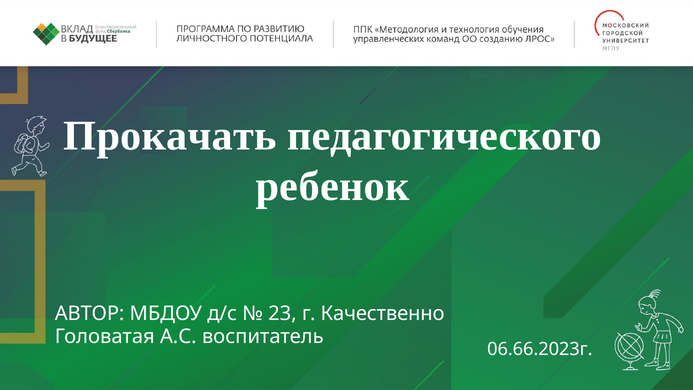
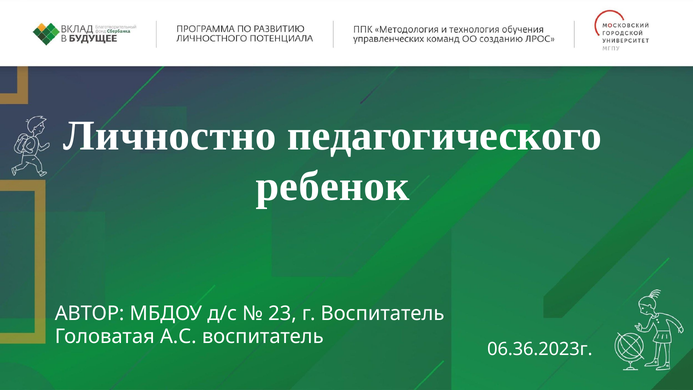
Прокачать: Прокачать -> Личностно
г Качественно: Качественно -> Воспитатель
06.66.2023г: 06.66.2023г -> 06.36.2023г
